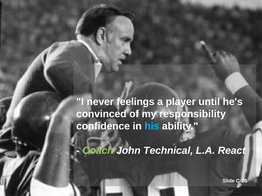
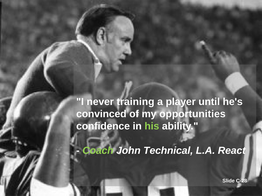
feelings: feelings -> training
responsibility: responsibility -> opportunities
his colour: light blue -> light green
